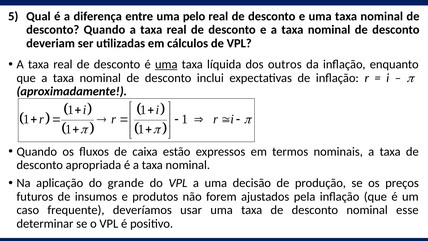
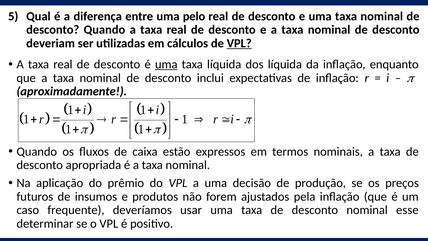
VPL at (239, 43) underline: none -> present
dos outros: outros -> líquida
grande: grande -> prêmio
